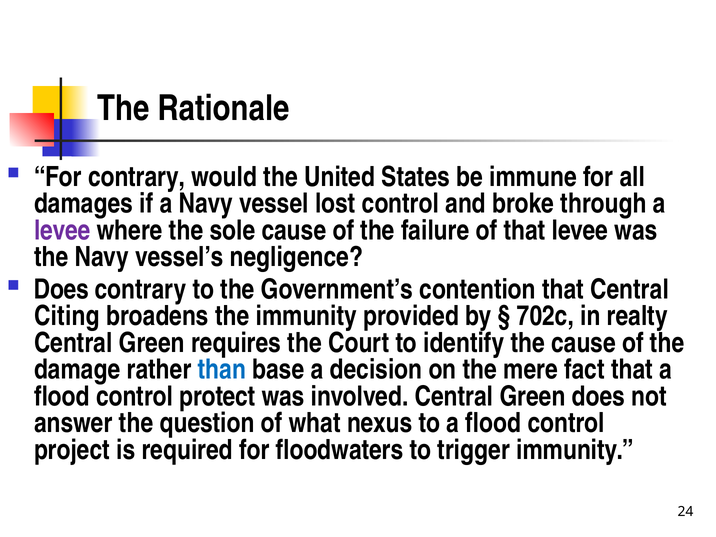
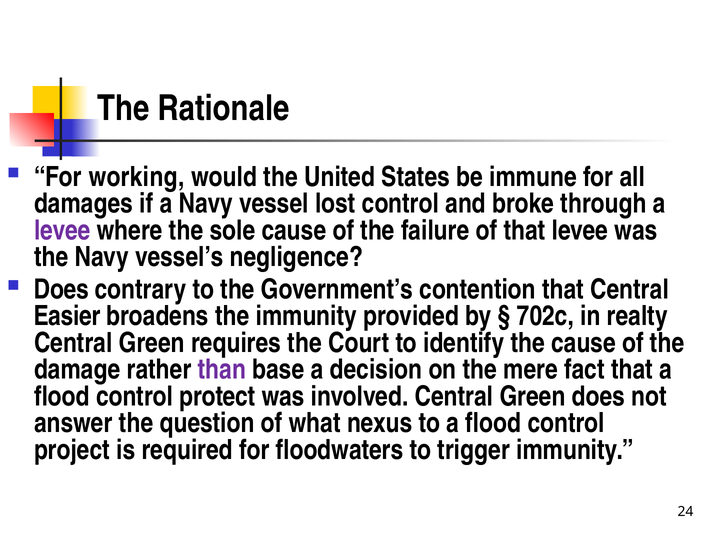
For contrary: contrary -> working
Citing: Citing -> Easier
than colour: blue -> purple
